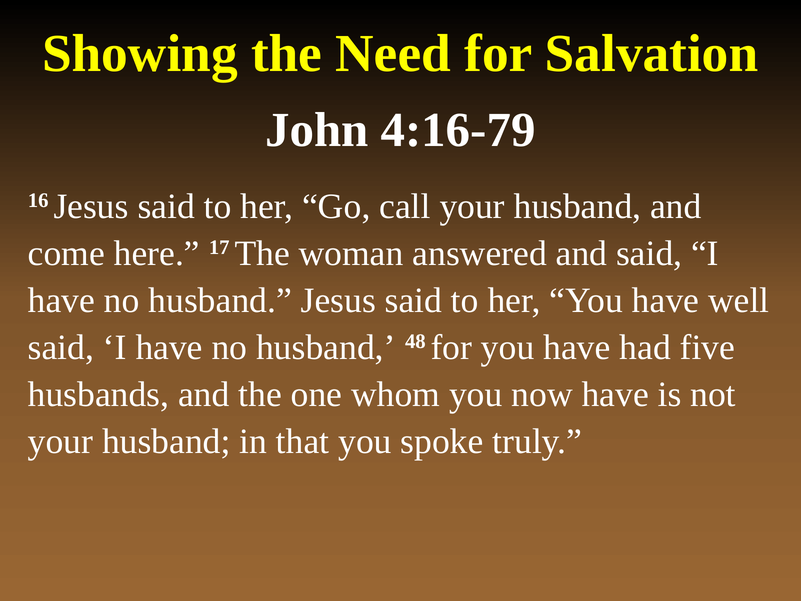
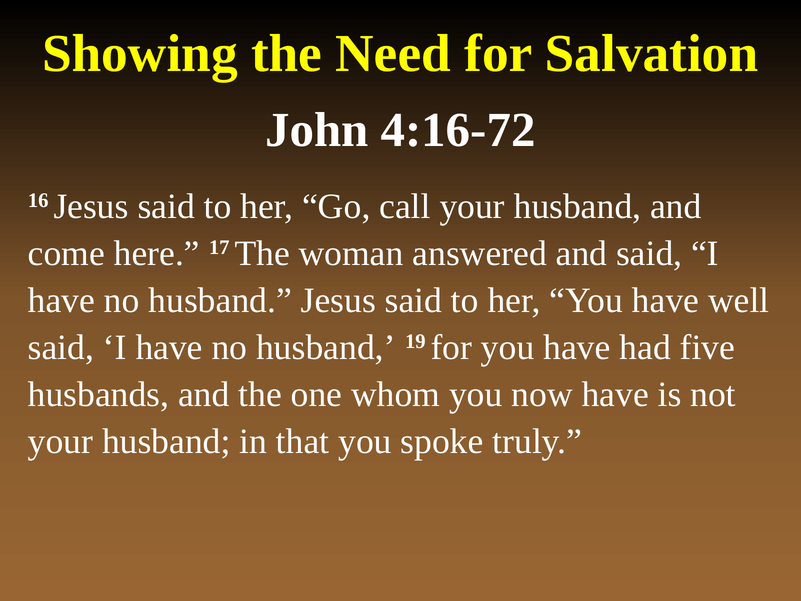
4:16-79: 4:16-79 -> 4:16-72
48: 48 -> 19
